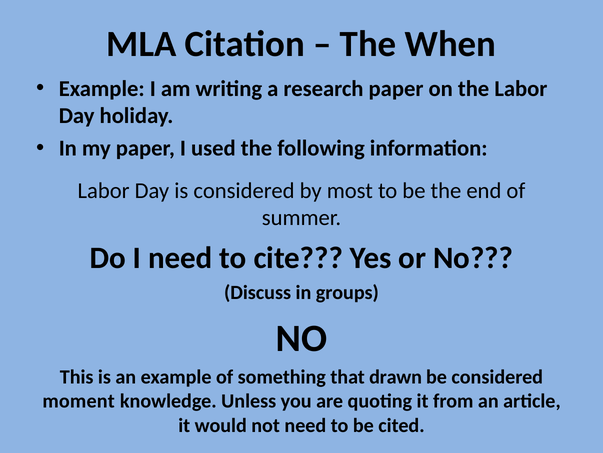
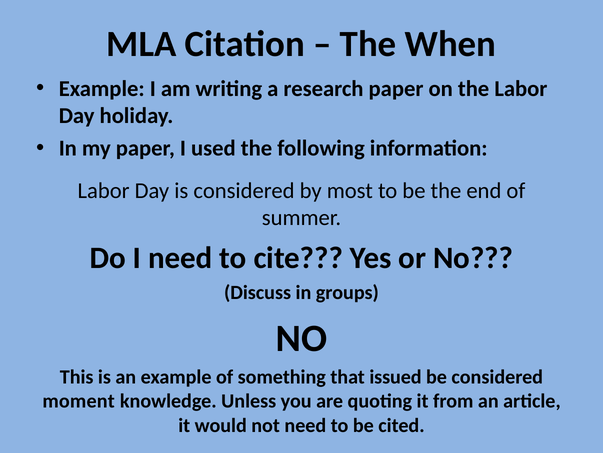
drawn: drawn -> issued
